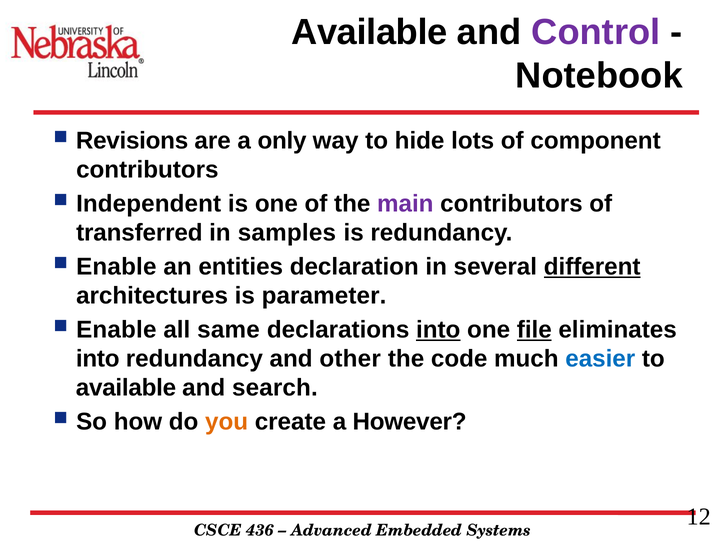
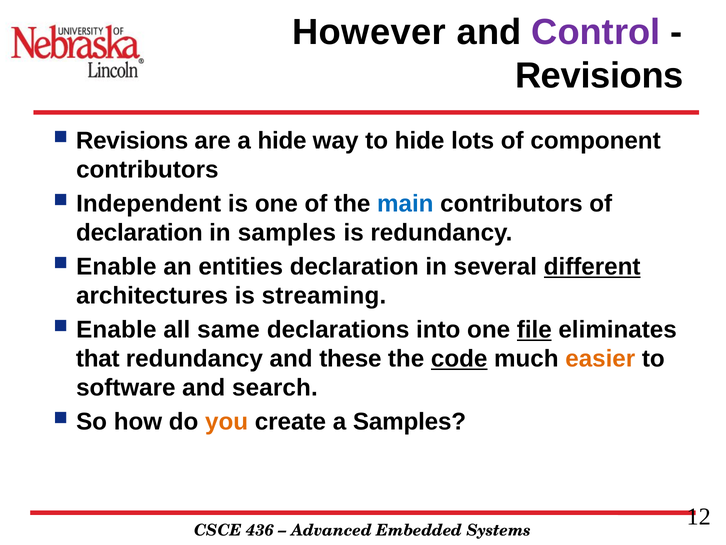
Available at (369, 32): Available -> However
Notebook at (599, 76): Notebook -> Revisions
a only: only -> hide
main colour: purple -> blue
transferred at (139, 233): transferred -> declaration
parameter: parameter -> streaming
into at (438, 330) underline: present -> none
into at (98, 359): into -> that
other: other -> these
code underline: none -> present
easier colour: blue -> orange
available at (126, 388): available -> software
a However: However -> Samples
